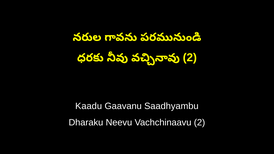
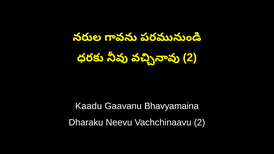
Saadhyambu: Saadhyambu -> Bhavyamaina
